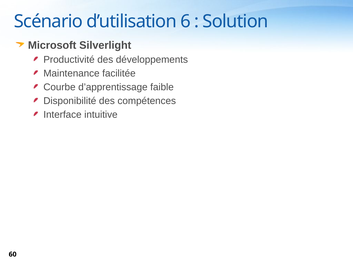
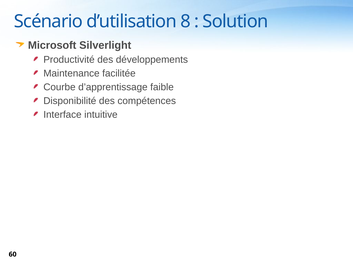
6: 6 -> 8
